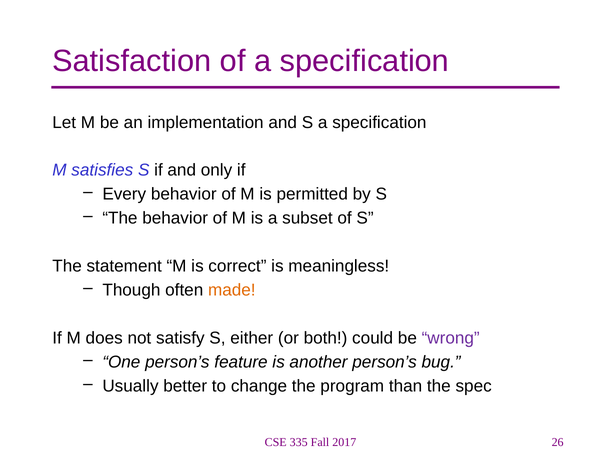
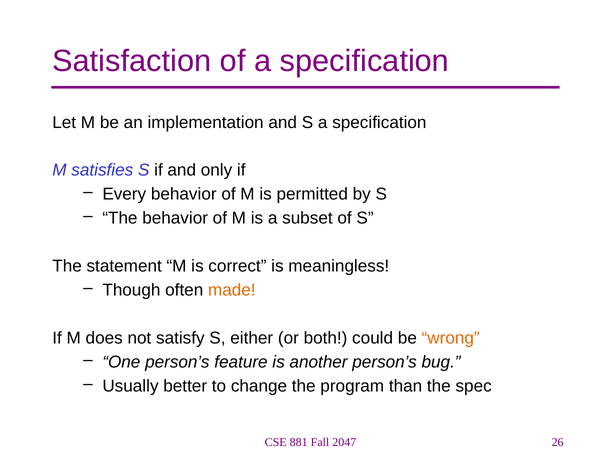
wrong colour: purple -> orange
335: 335 -> 881
2017: 2017 -> 2047
